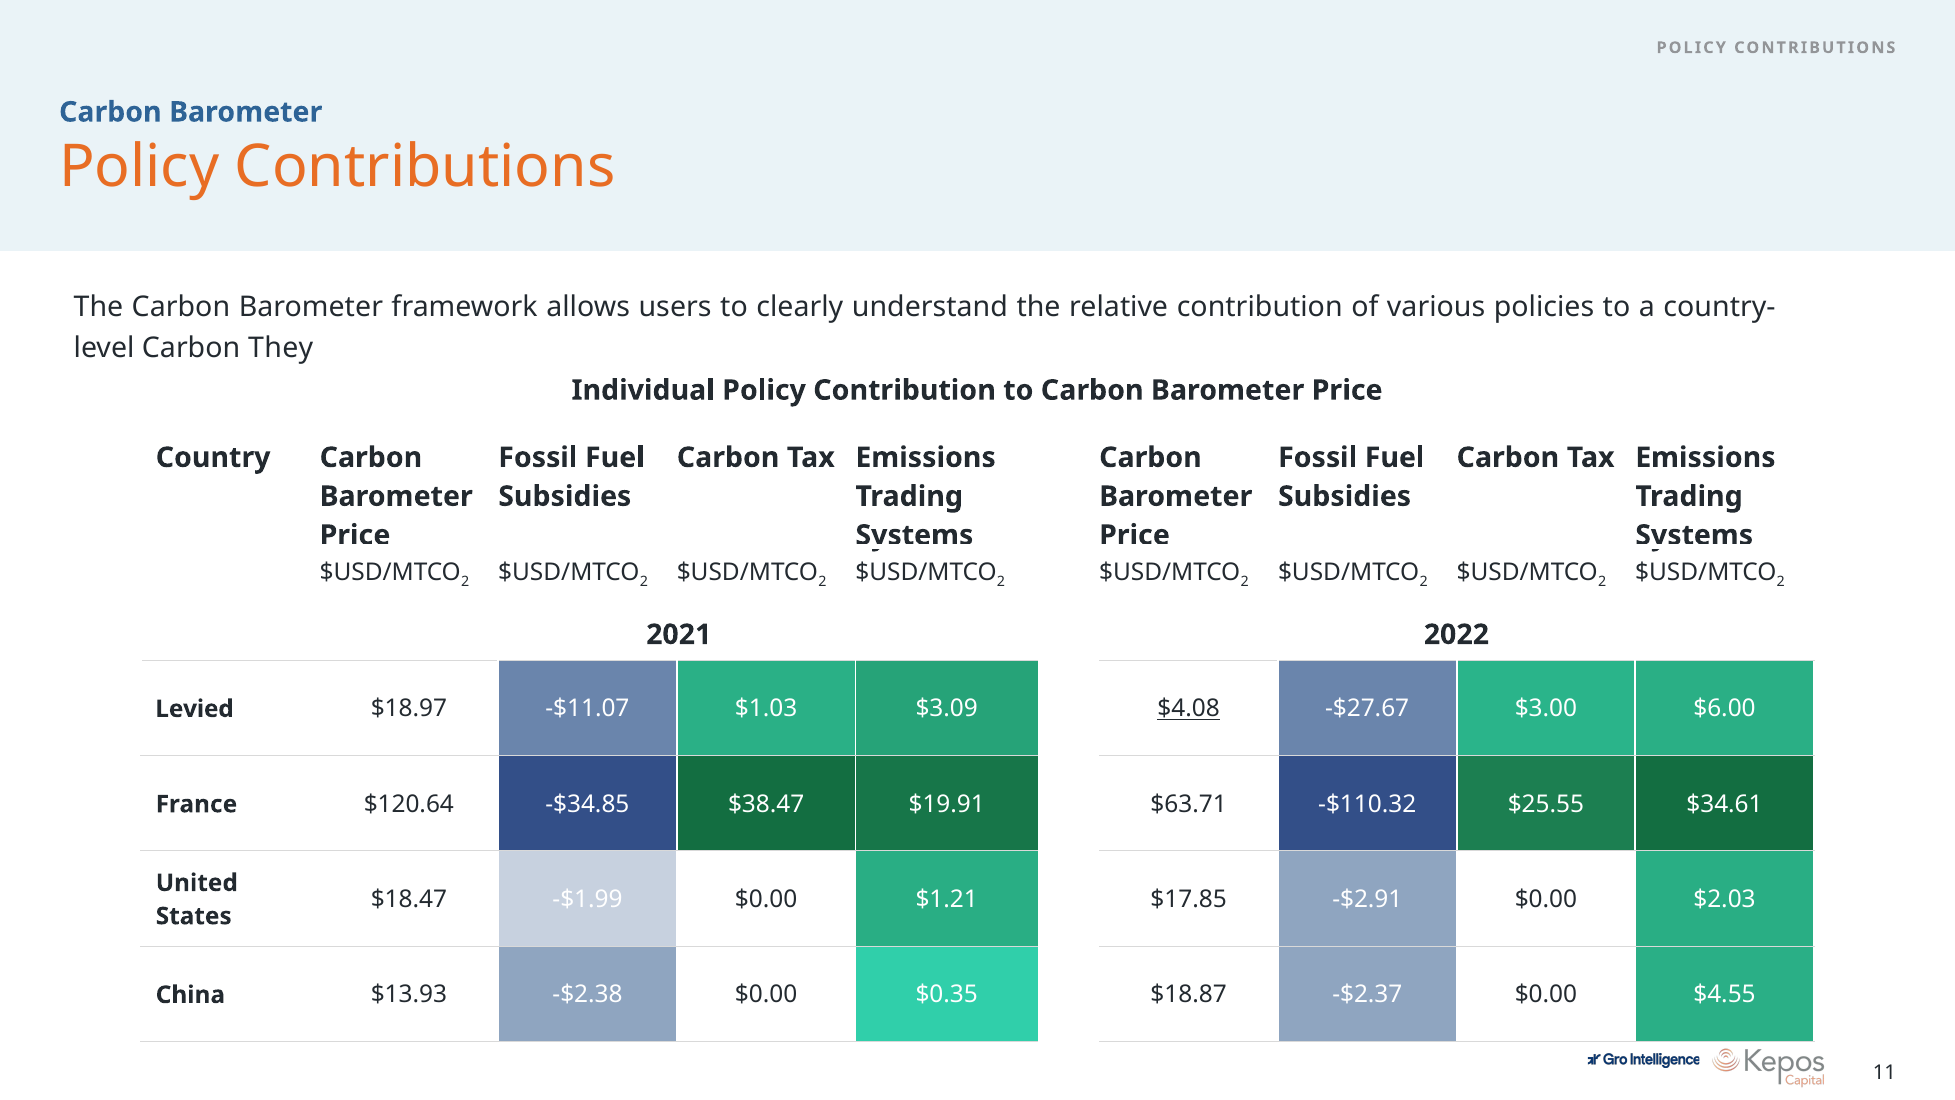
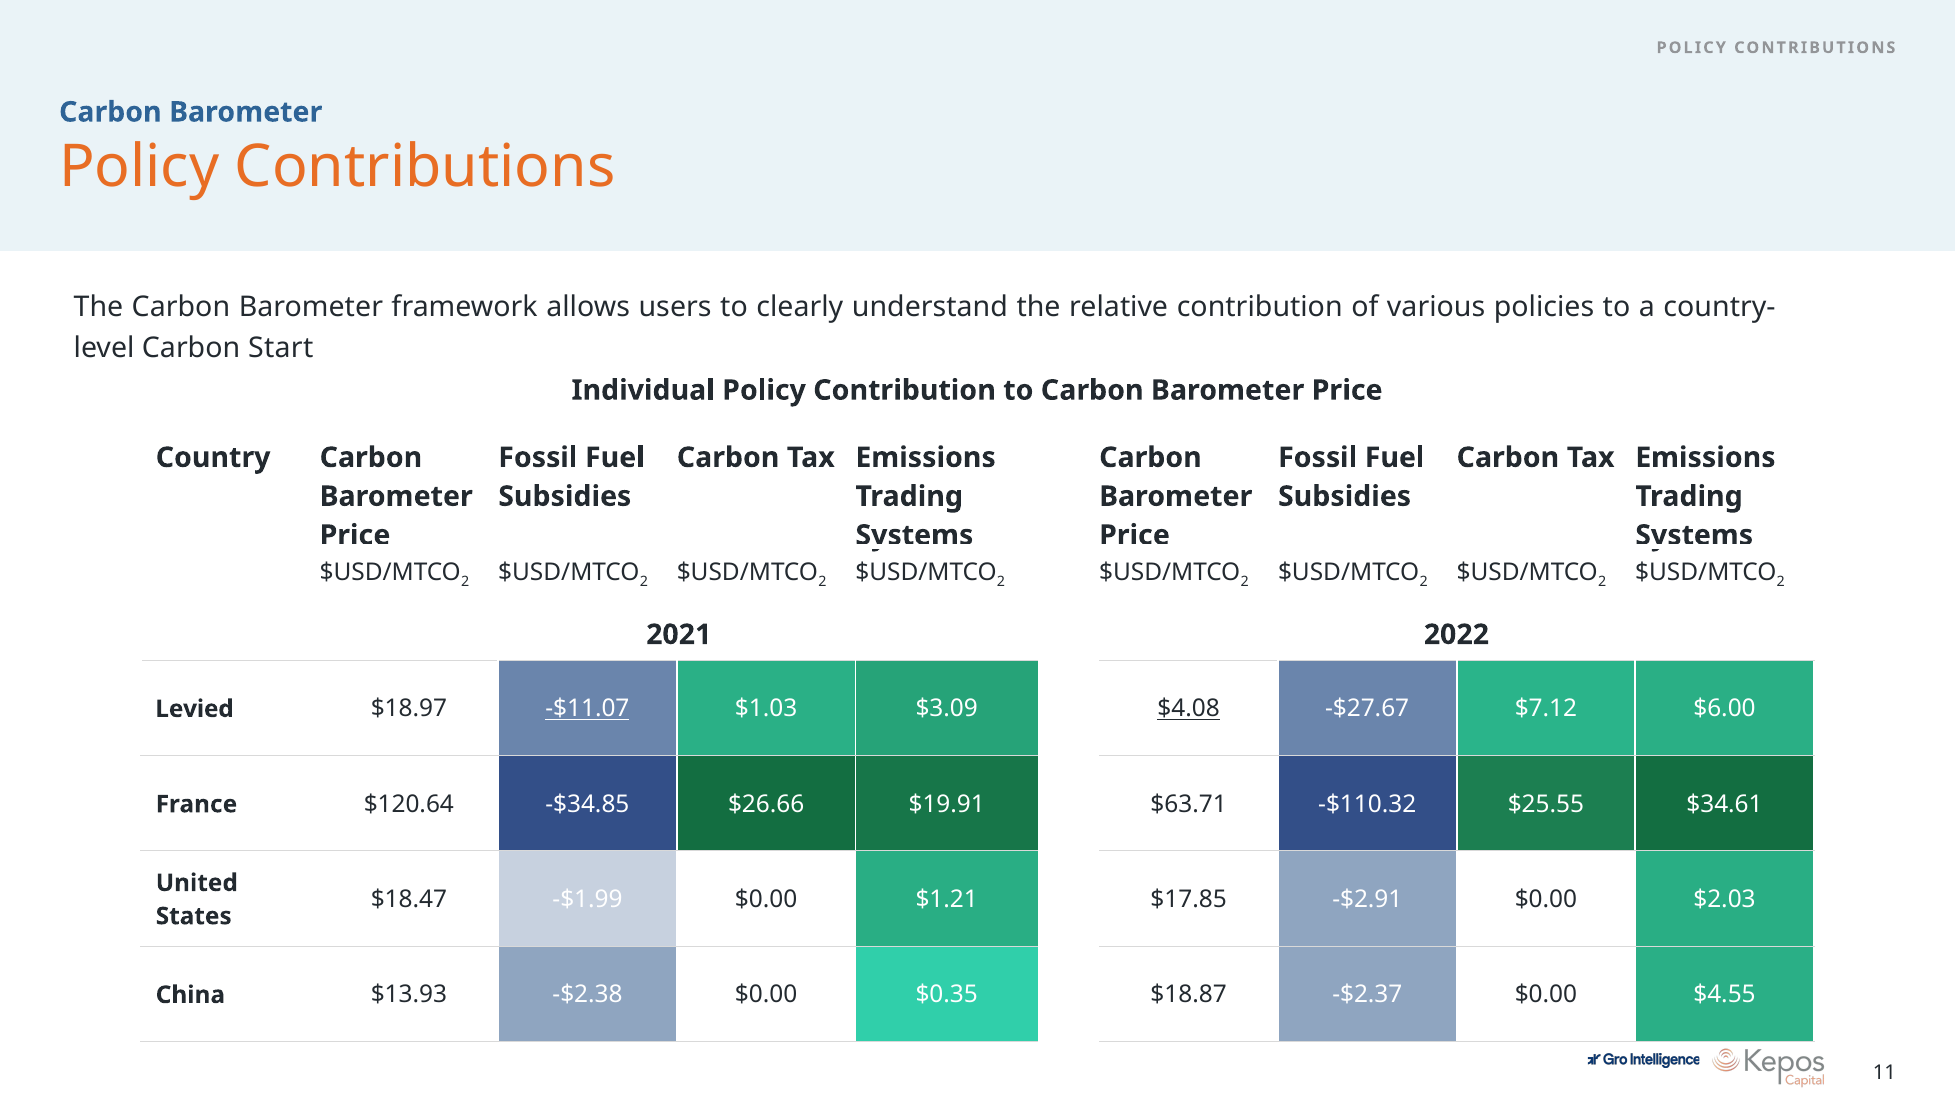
They: They -> Start
-$11.07 underline: none -> present
$3.00: $3.00 -> $7.12
$38.47: $38.47 -> $26.66
